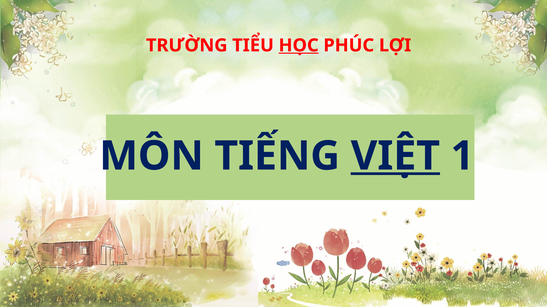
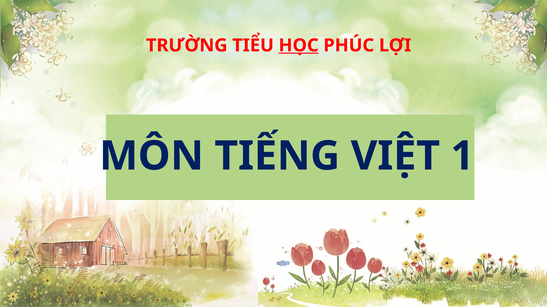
VIỆT underline: present -> none
